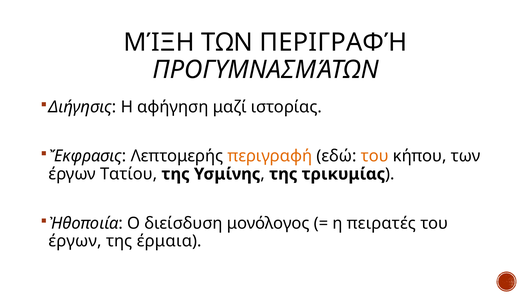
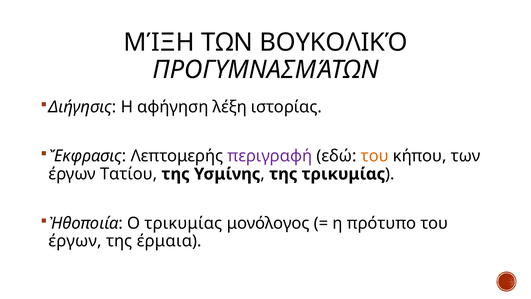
ΤΩΝ ΠΕΡΙΓΡΑΦΉ: ΠΕΡΙΓΡΑΦΉ -> ΒΟΥΚΟΛΙΚΌ
μαζί: μαζί -> λέξη
περιγραφή at (270, 156) colour: orange -> purple
Ο διείσδυση: διείσδυση -> τρικυμίας
πειρατές: πειρατές -> πρότυπο
